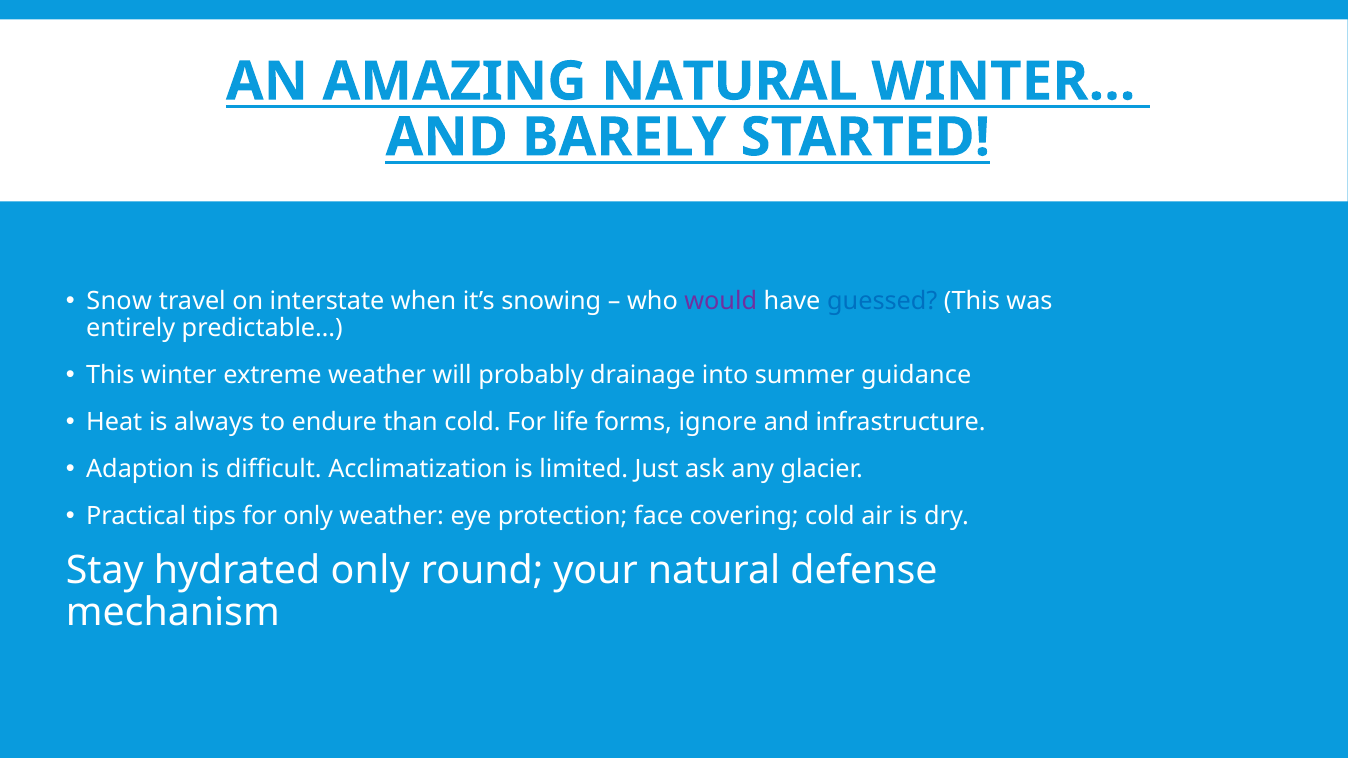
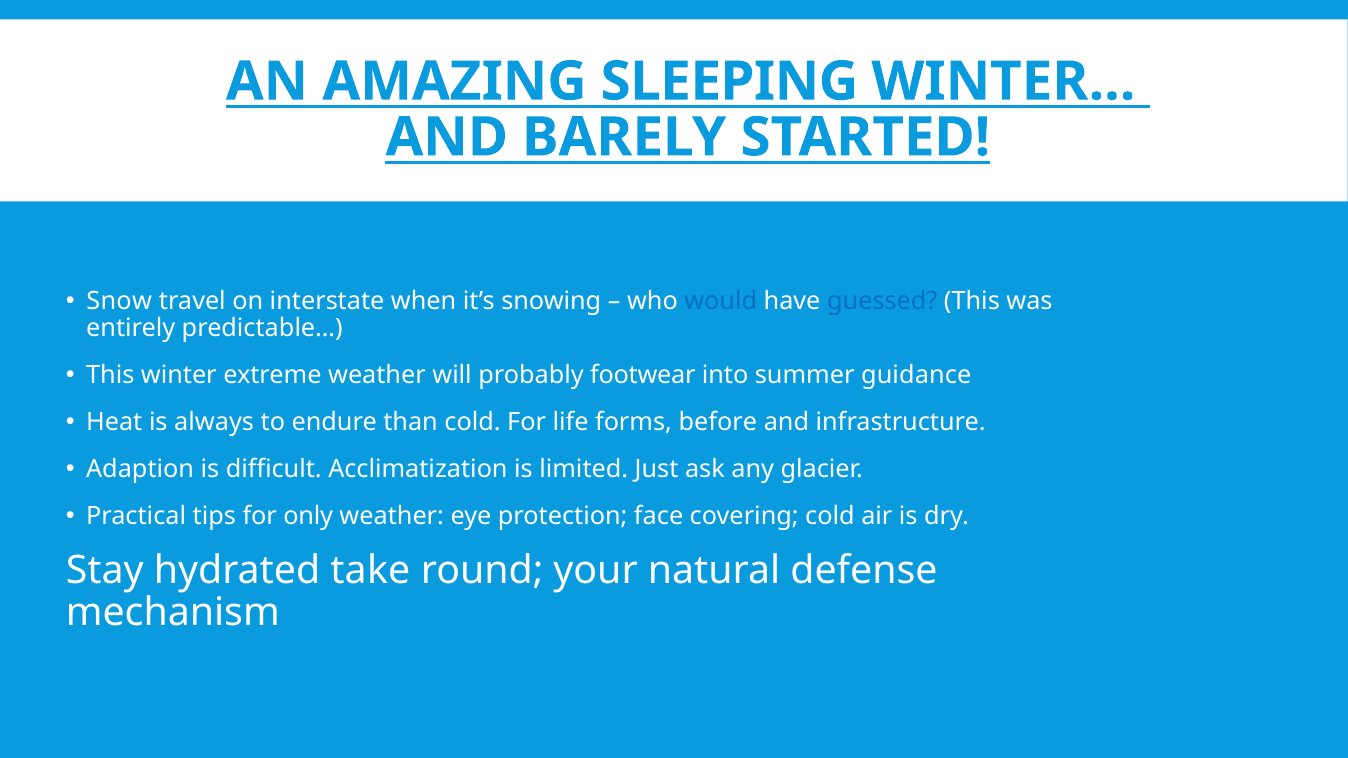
AMAZING NATURAL: NATURAL -> SLEEPING
would colour: purple -> blue
drainage: drainage -> footwear
ignore: ignore -> before
hydrated only: only -> take
